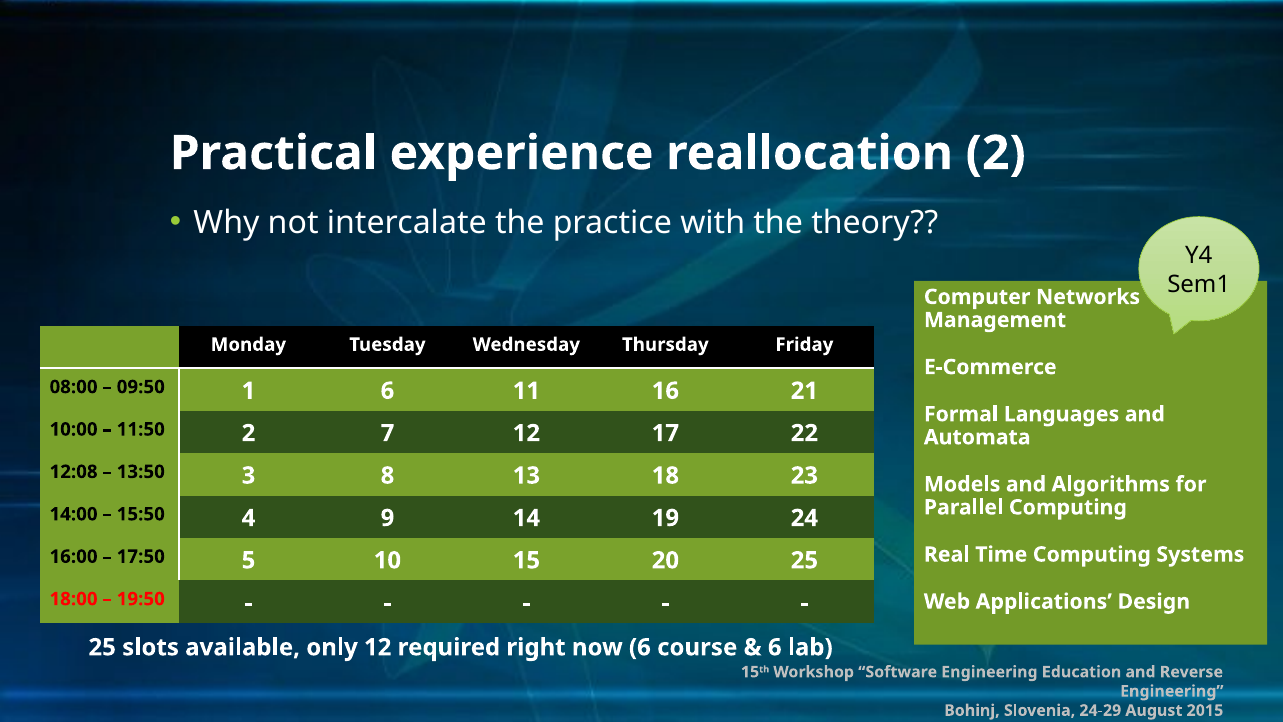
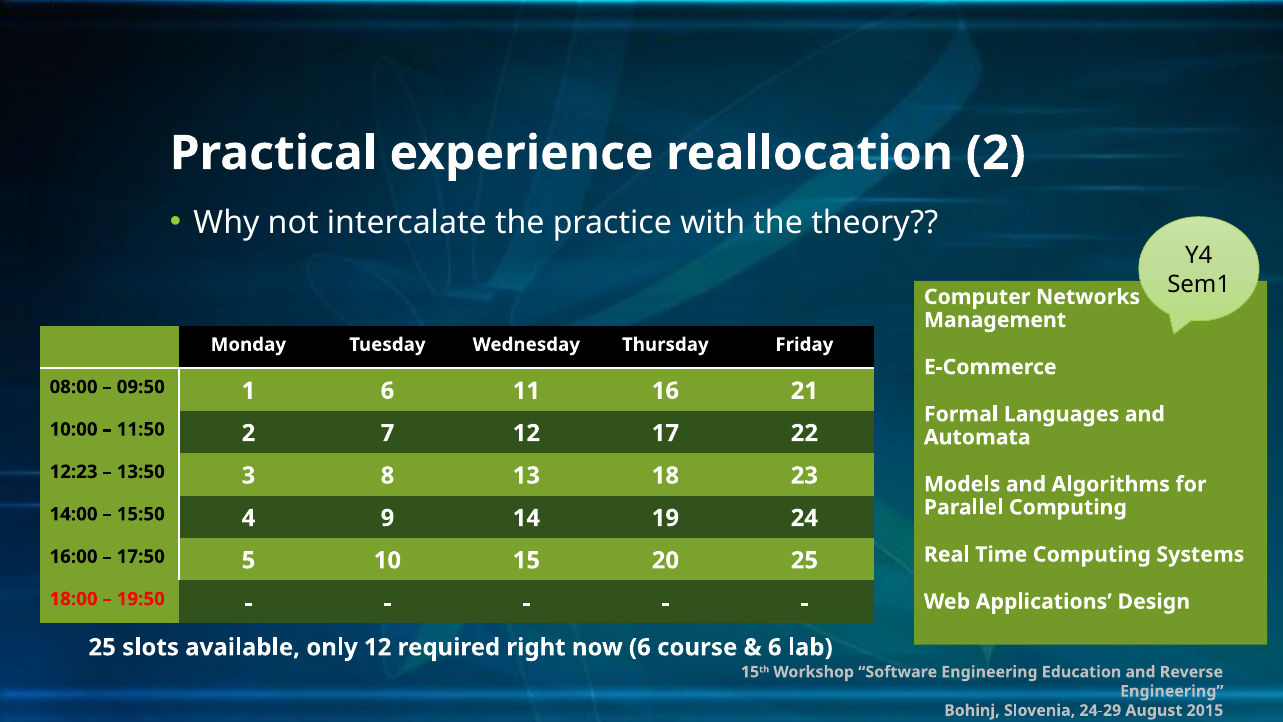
12:08: 12:08 -> 12:23
